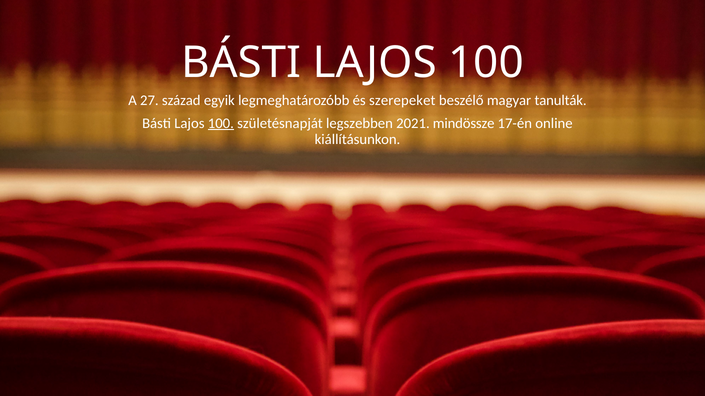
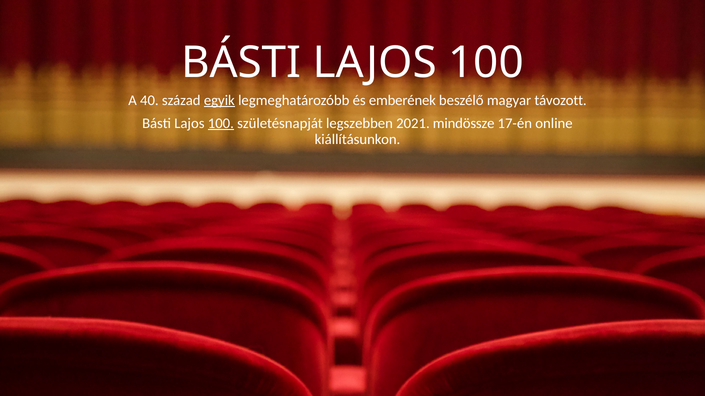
27: 27 -> 40
egyik underline: none -> present
szerepeket: szerepeket -> emberének
tanulták: tanulták -> távozott
